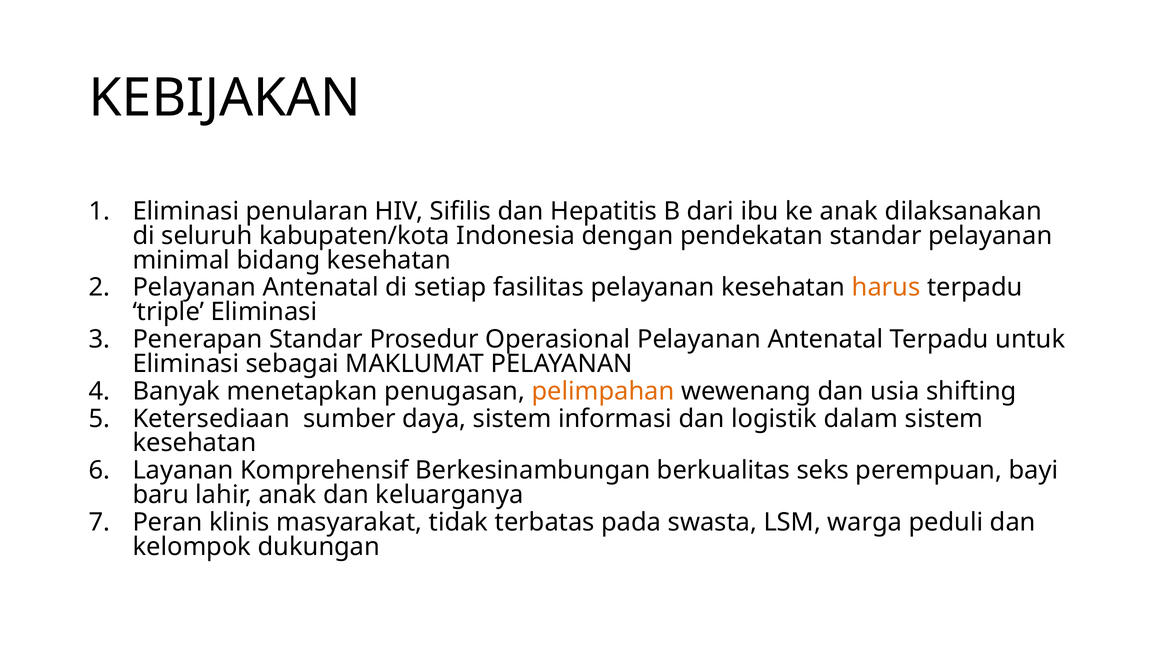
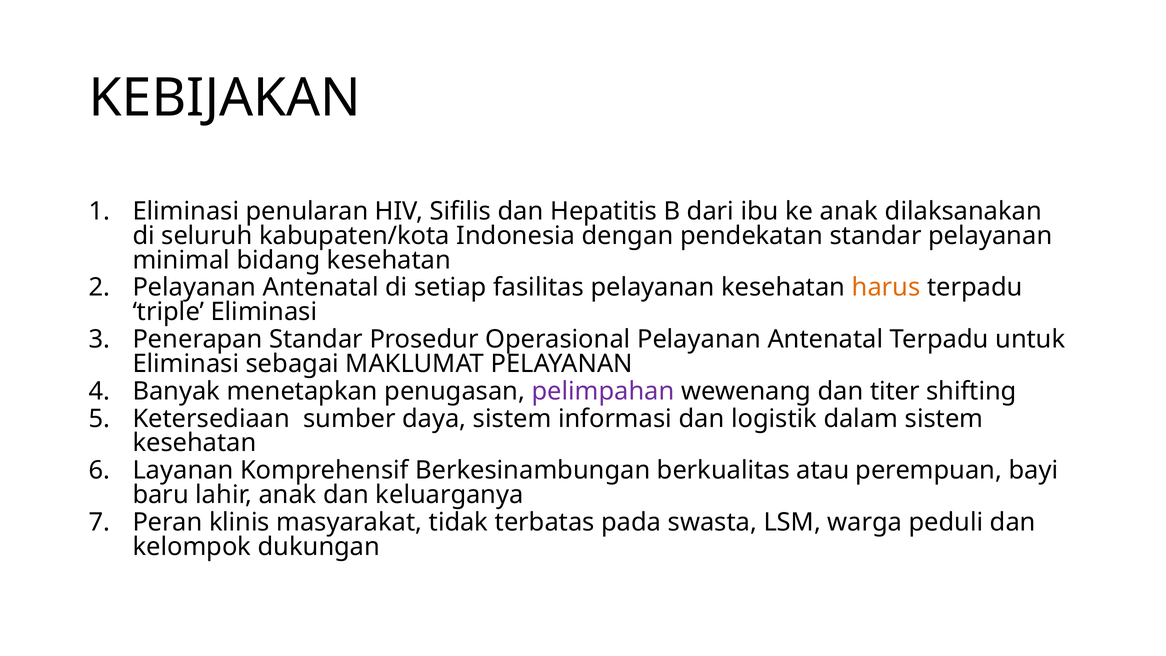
pelimpahan colour: orange -> purple
usia: usia -> titer
seks: seks -> atau
